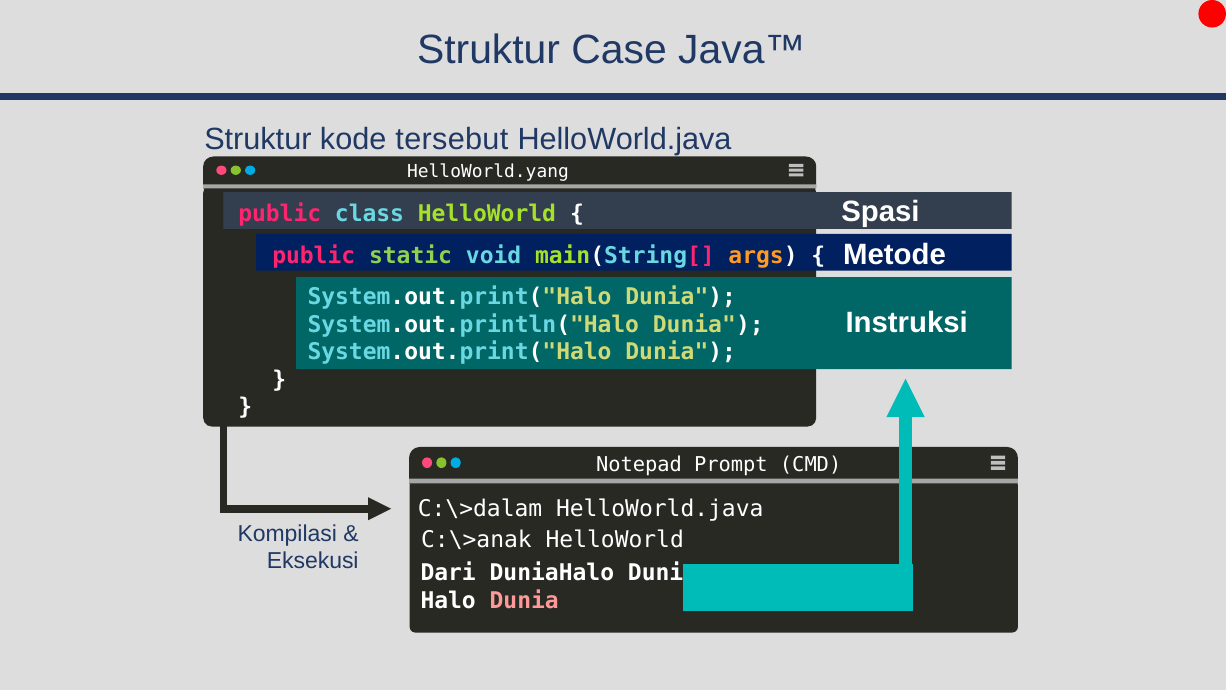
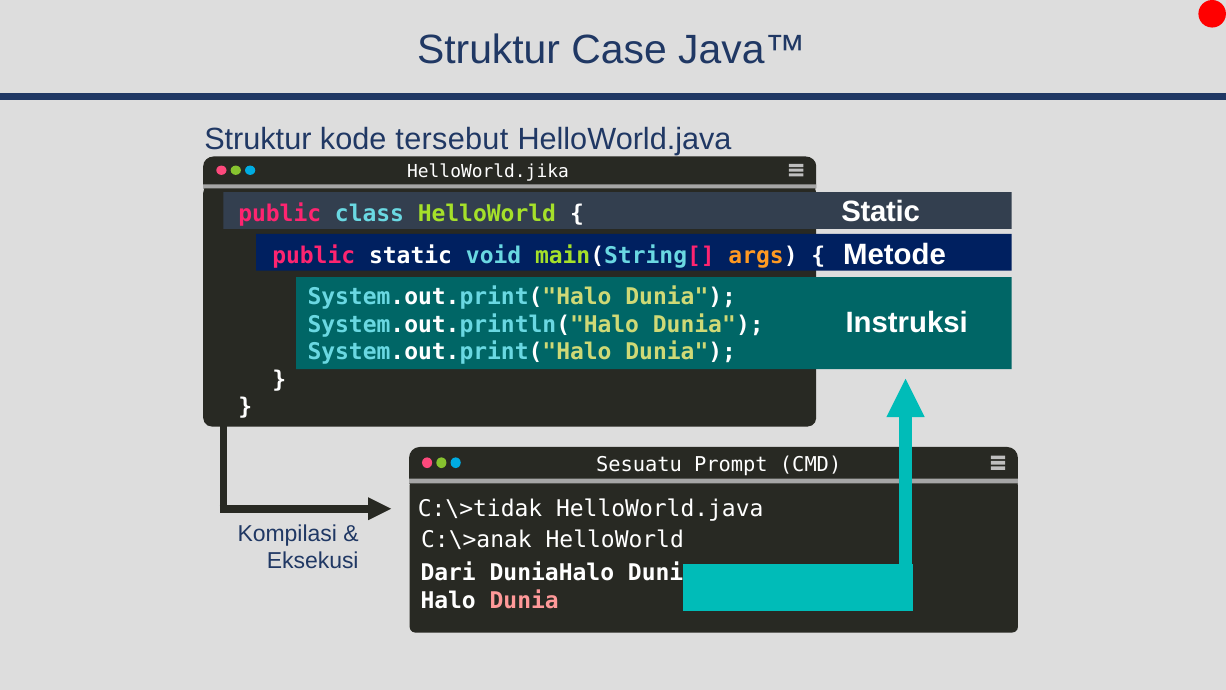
HelloWorld.yang: HelloWorld.yang -> HelloWorld.jika
Spasi at (880, 211): Spasi -> Static
static at (411, 255) colour: light green -> white
Notepad: Notepad -> Sesuatu
C:\>dalam: C:\>dalam -> C:\>tidak
